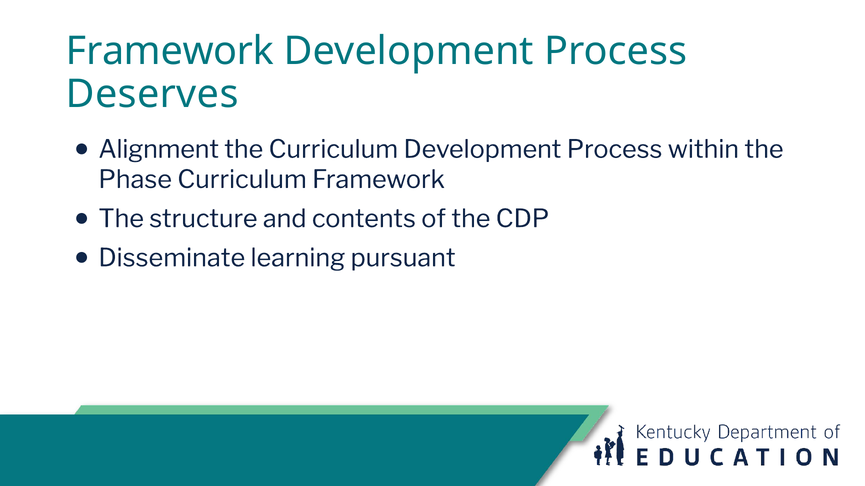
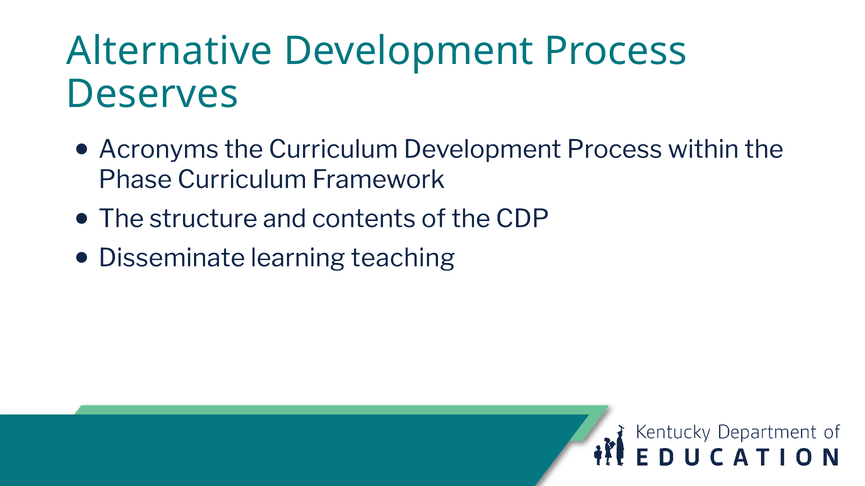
Framework at (170, 51): Framework -> Alternative
Alignment: Alignment -> Acronyms
pursuant: pursuant -> teaching
